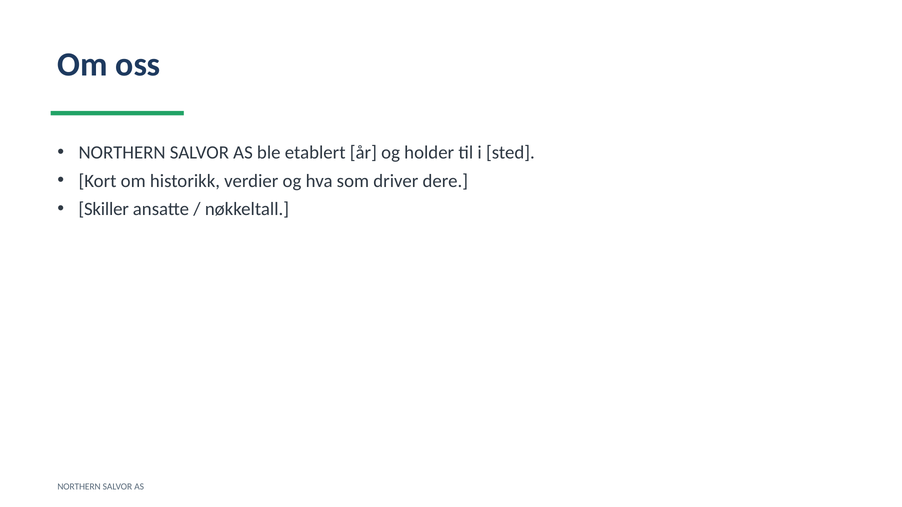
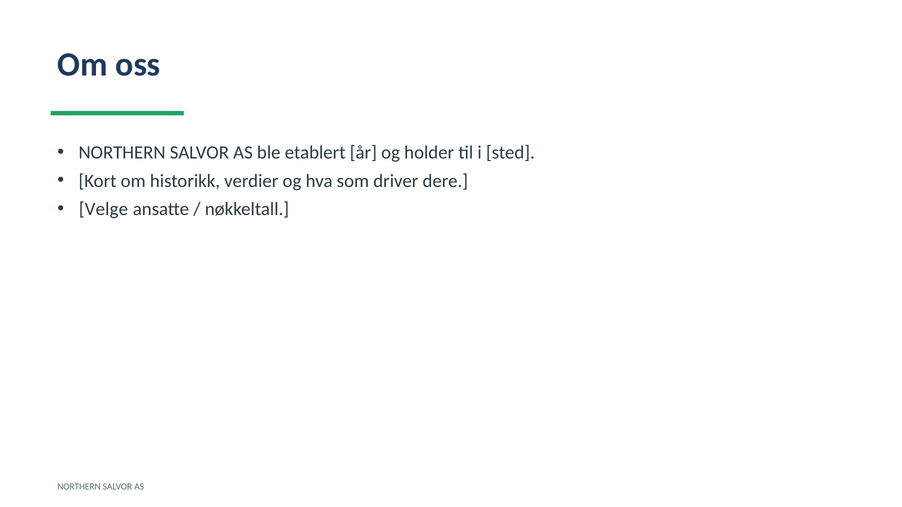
Skiller: Skiller -> Velge
